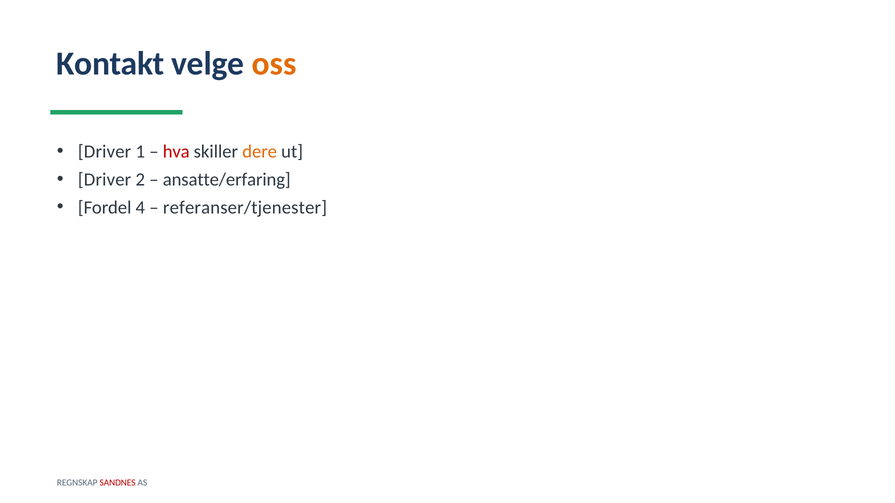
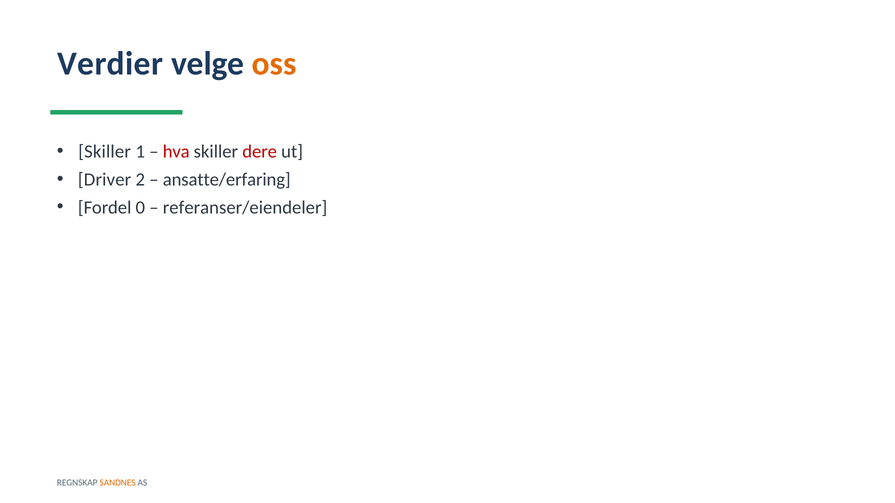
Kontakt: Kontakt -> Verdier
Driver at (105, 152): Driver -> Skiller
dere colour: orange -> red
4: 4 -> 0
referanser/tjenester: referanser/tjenester -> referanser/eiendeler
SANDNES colour: red -> orange
